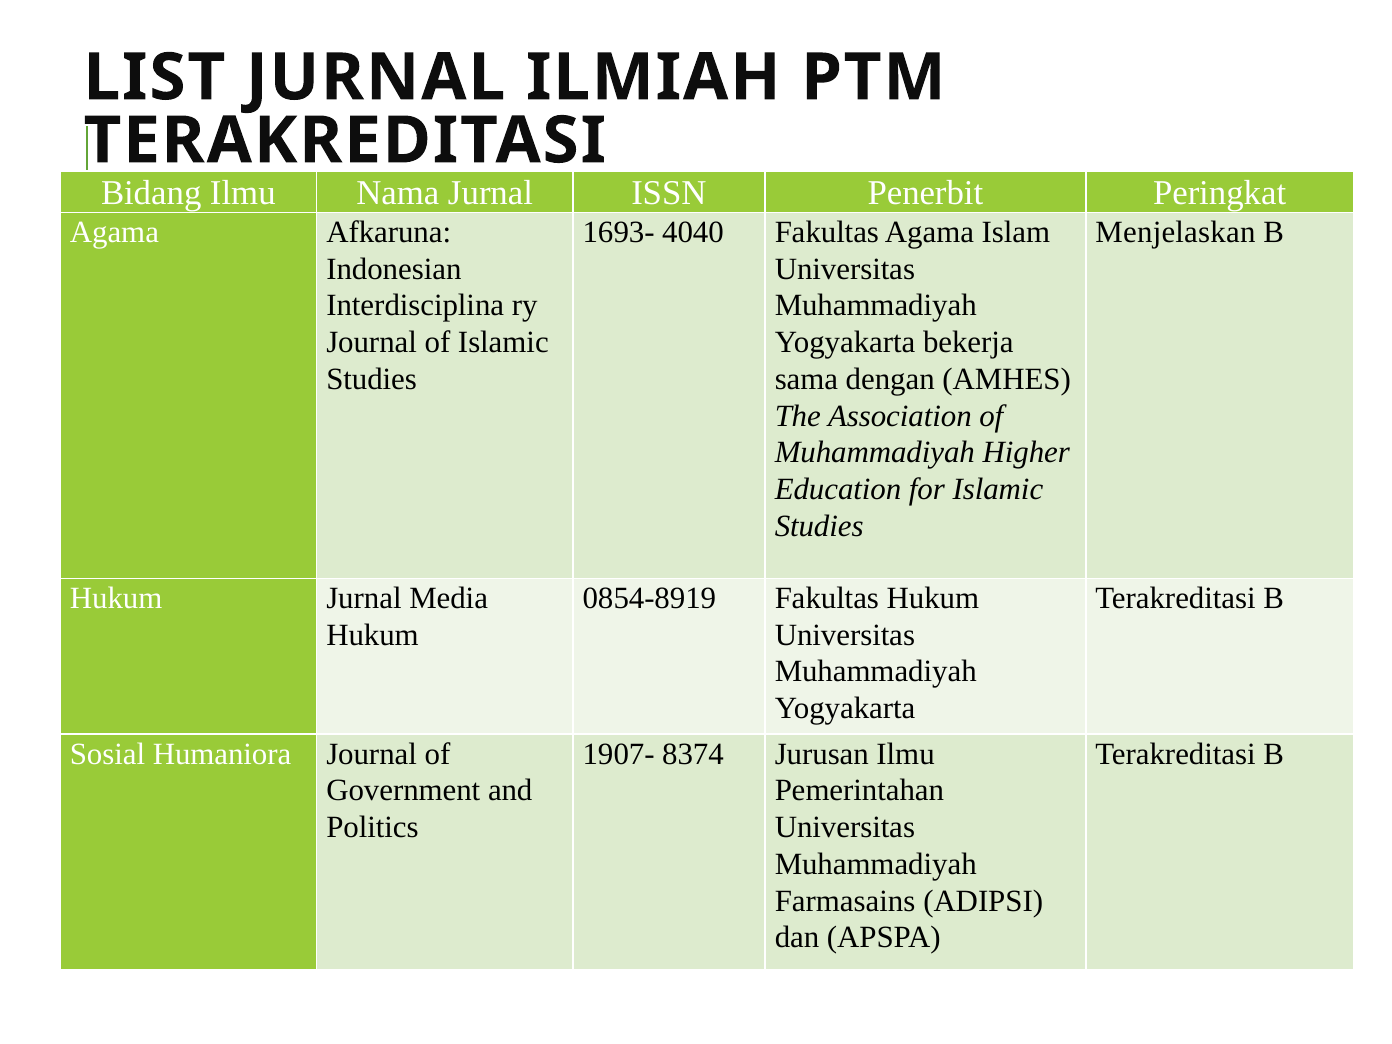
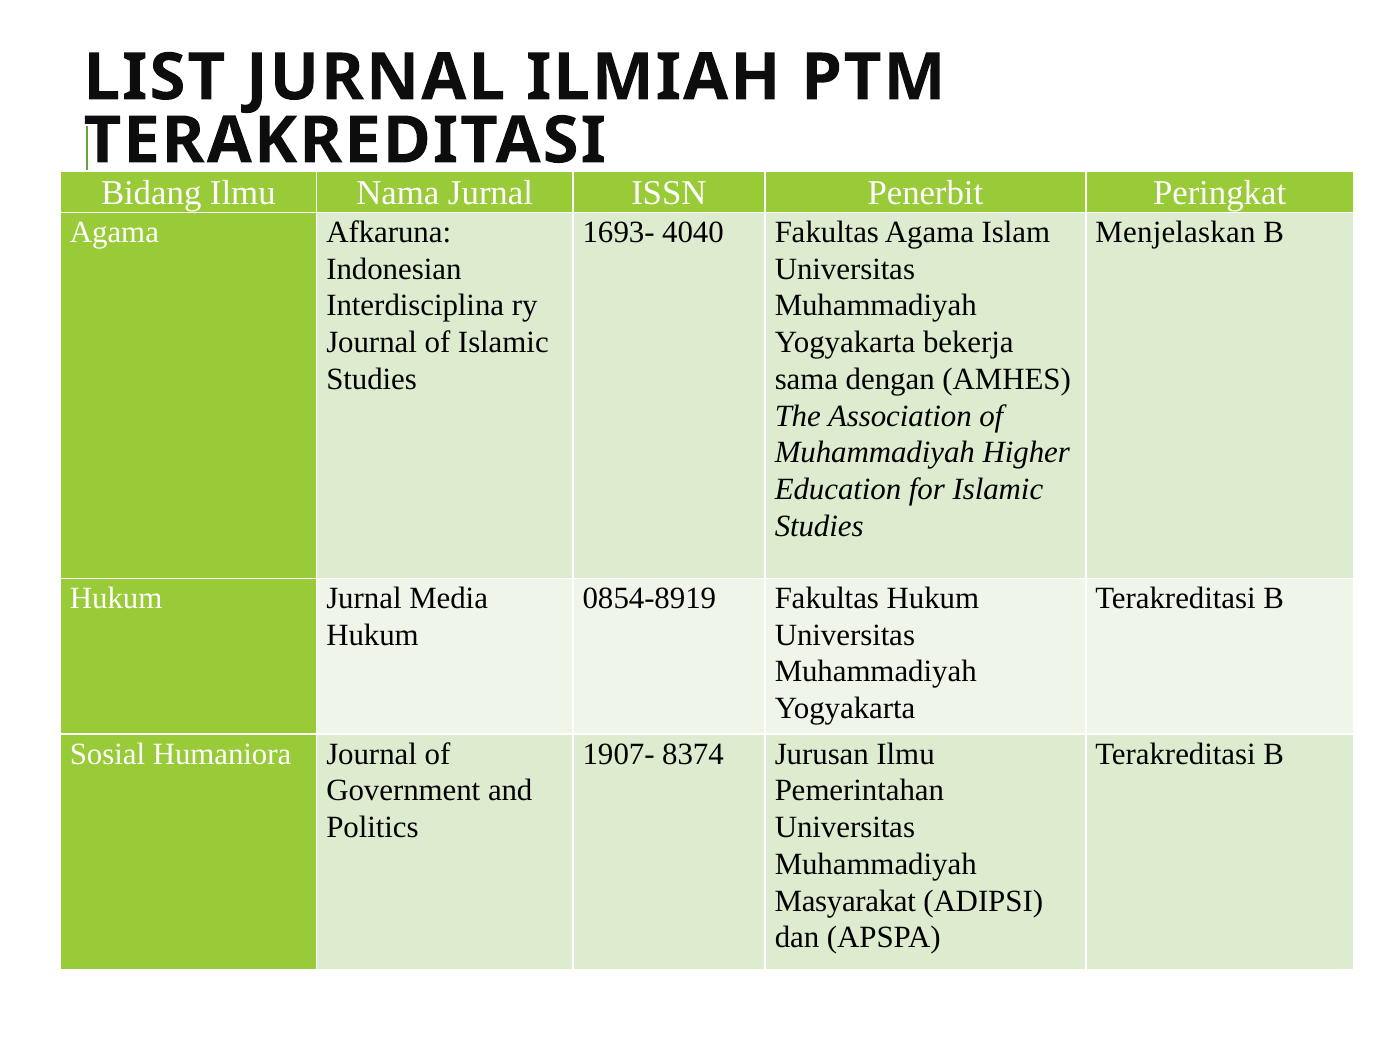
Farmasains: Farmasains -> Masyarakat
